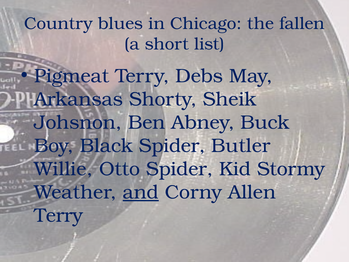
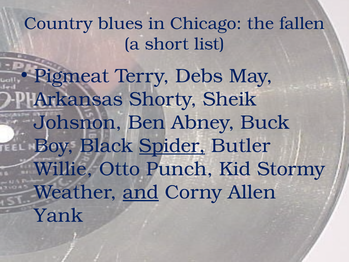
Spider at (172, 146) underline: none -> present
Otto Spider: Spider -> Punch
Terry at (59, 215): Terry -> Yank
